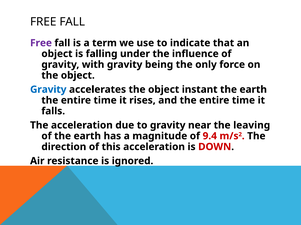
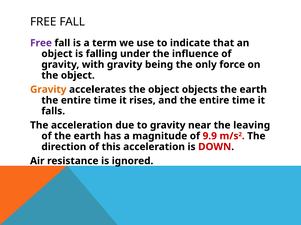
Gravity at (48, 90) colour: blue -> orange
instant: instant -> objects
9.4: 9.4 -> 9.9
